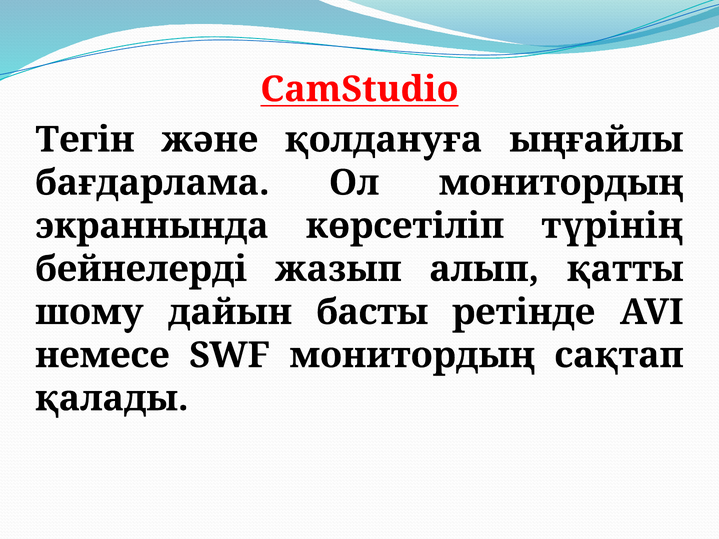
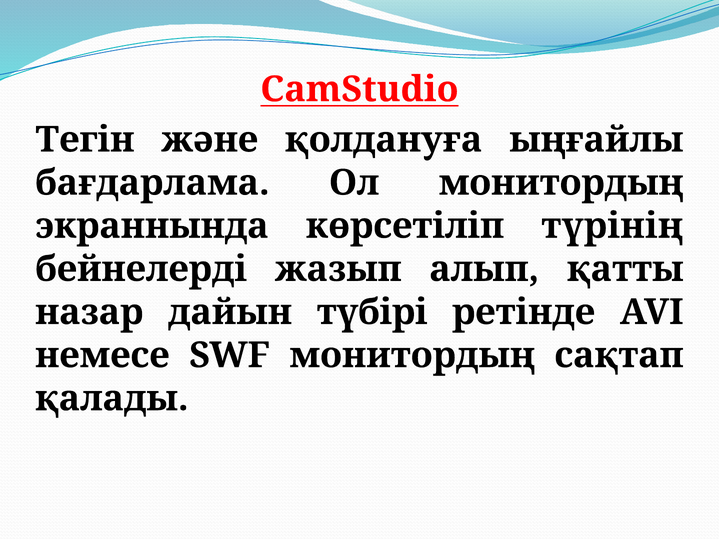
шому: шому -> назар
басты: басты -> түбірі
